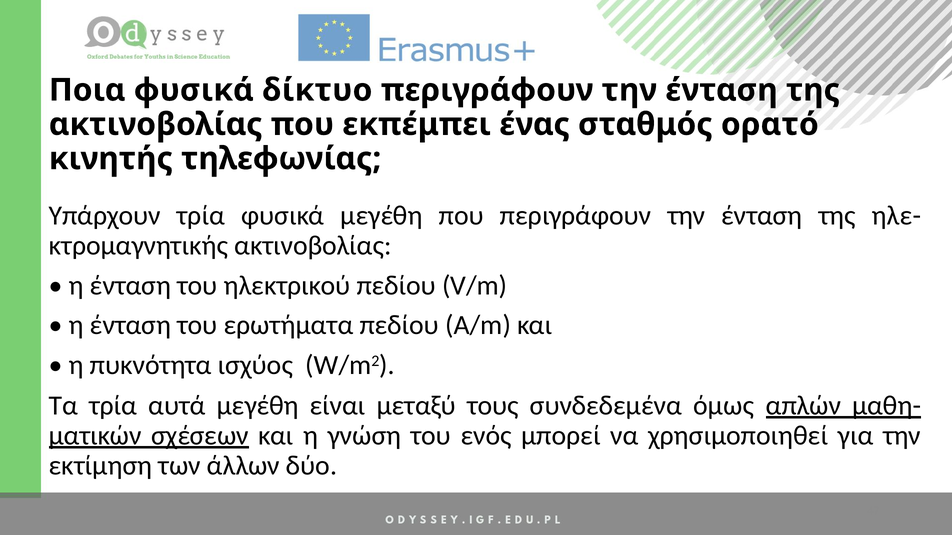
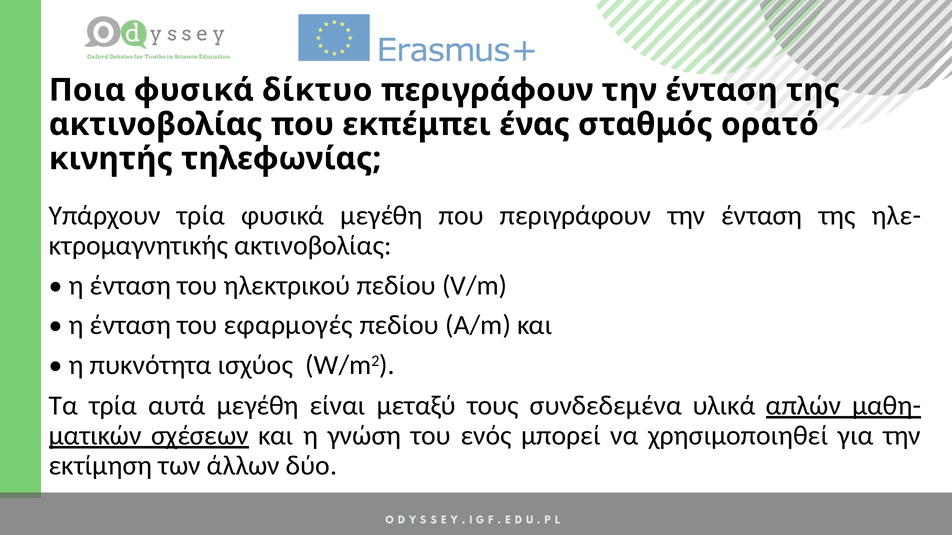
ερωτήματα: ερωτήματα -> εφαρμογές
όμως: όμως -> υλικά
